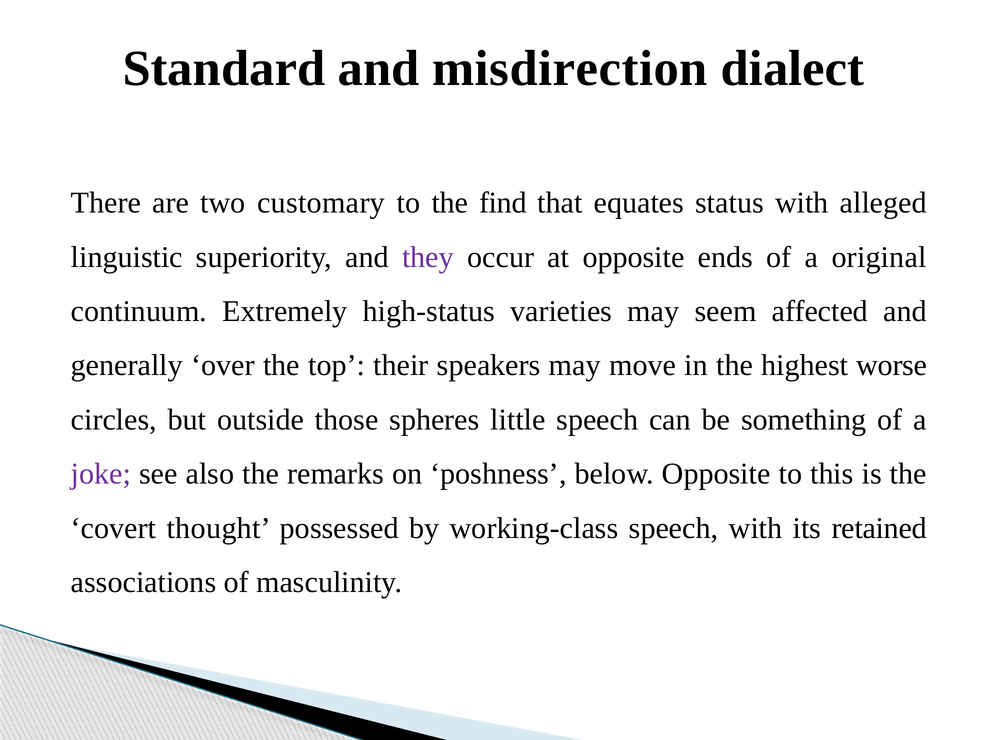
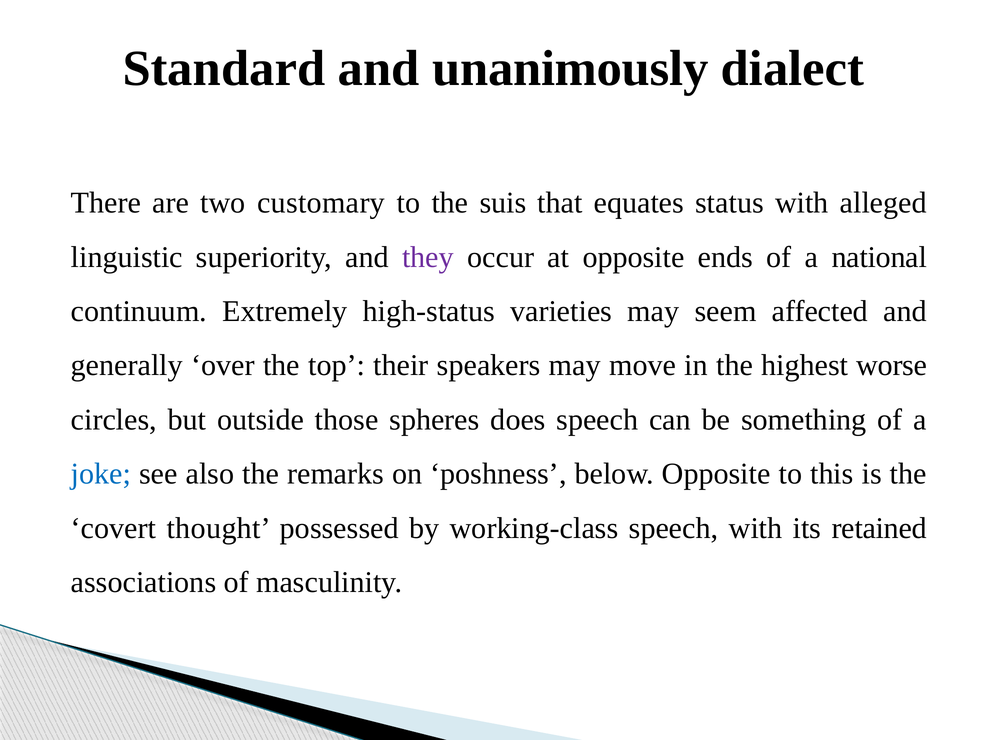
misdirection: misdirection -> unanimously
find: find -> suis
original: original -> national
little: little -> does
joke colour: purple -> blue
